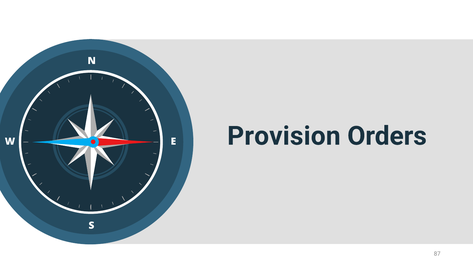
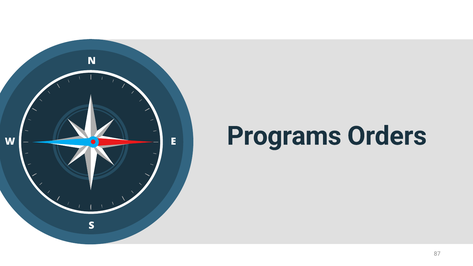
Provision: Provision -> Programs
